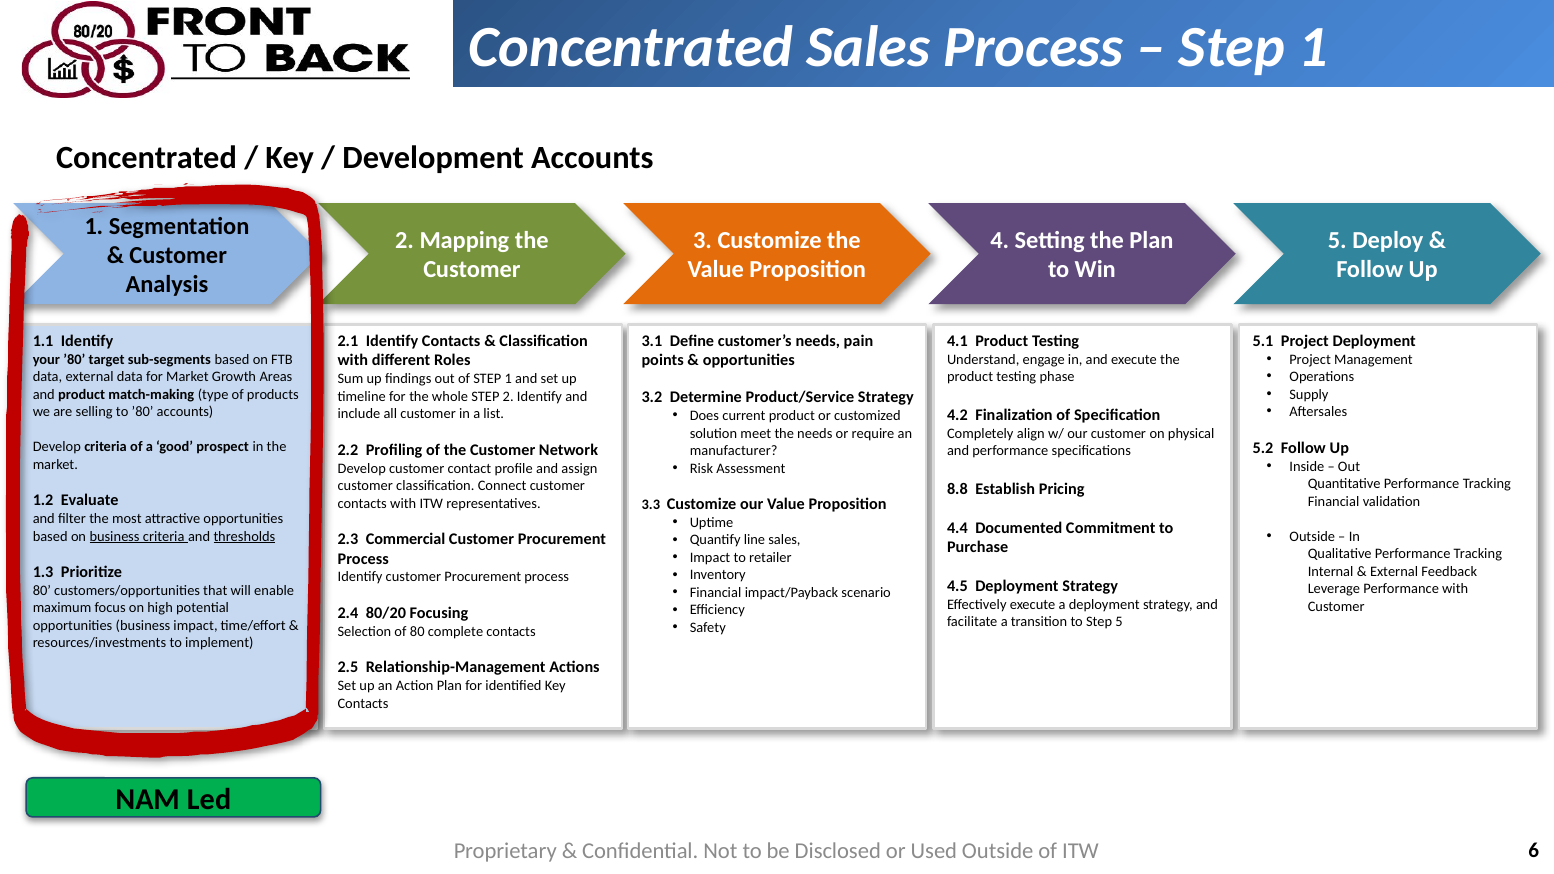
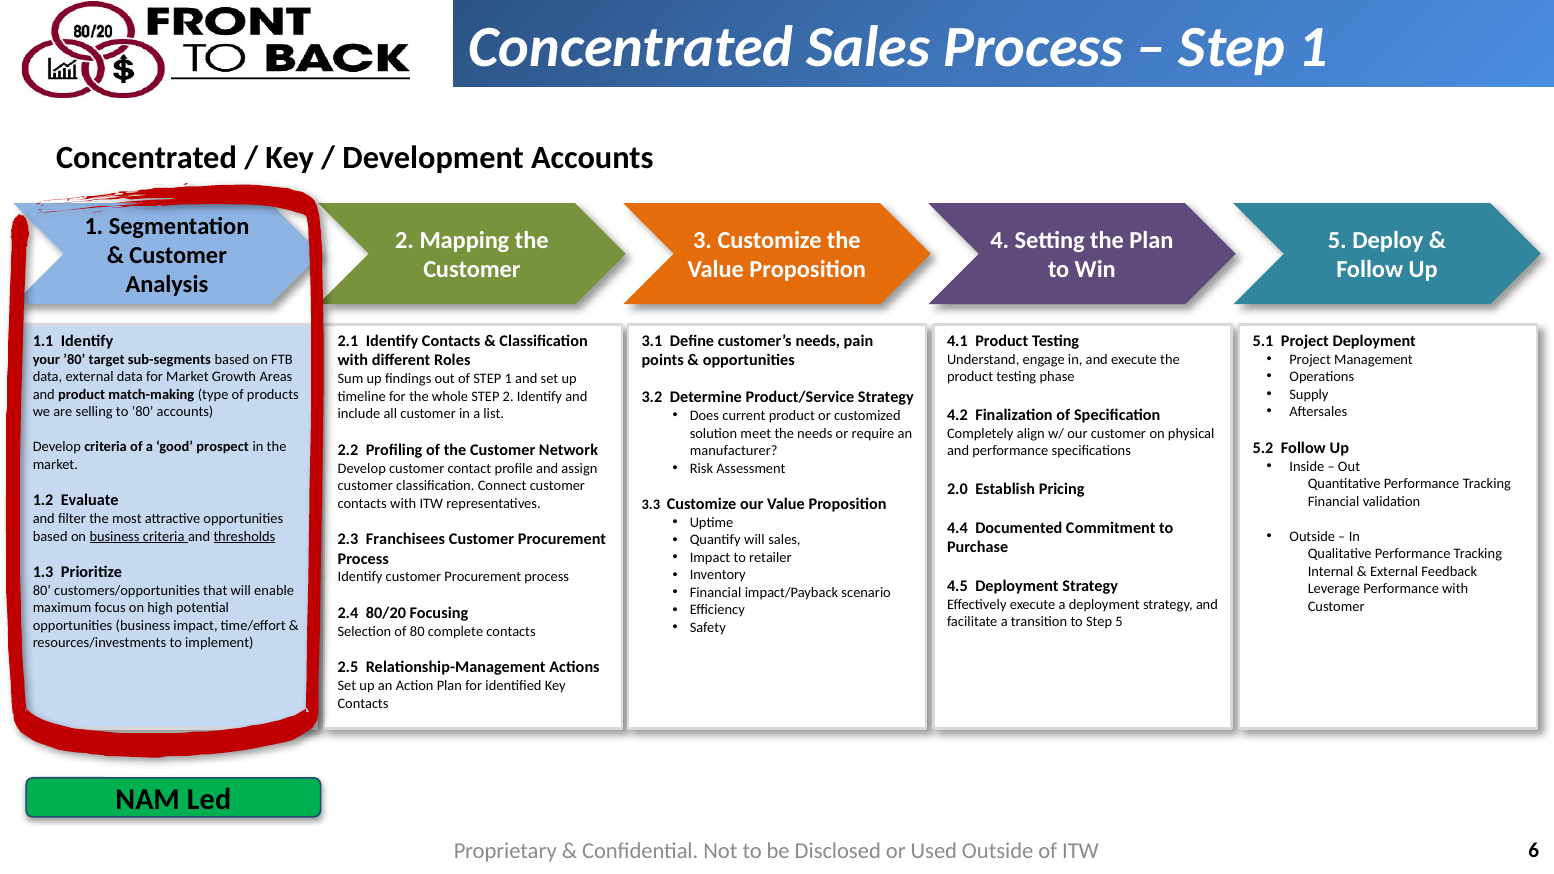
8.8: 8.8 -> 2.0
Commercial: Commercial -> Franchisees
Quantify line: line -> will
